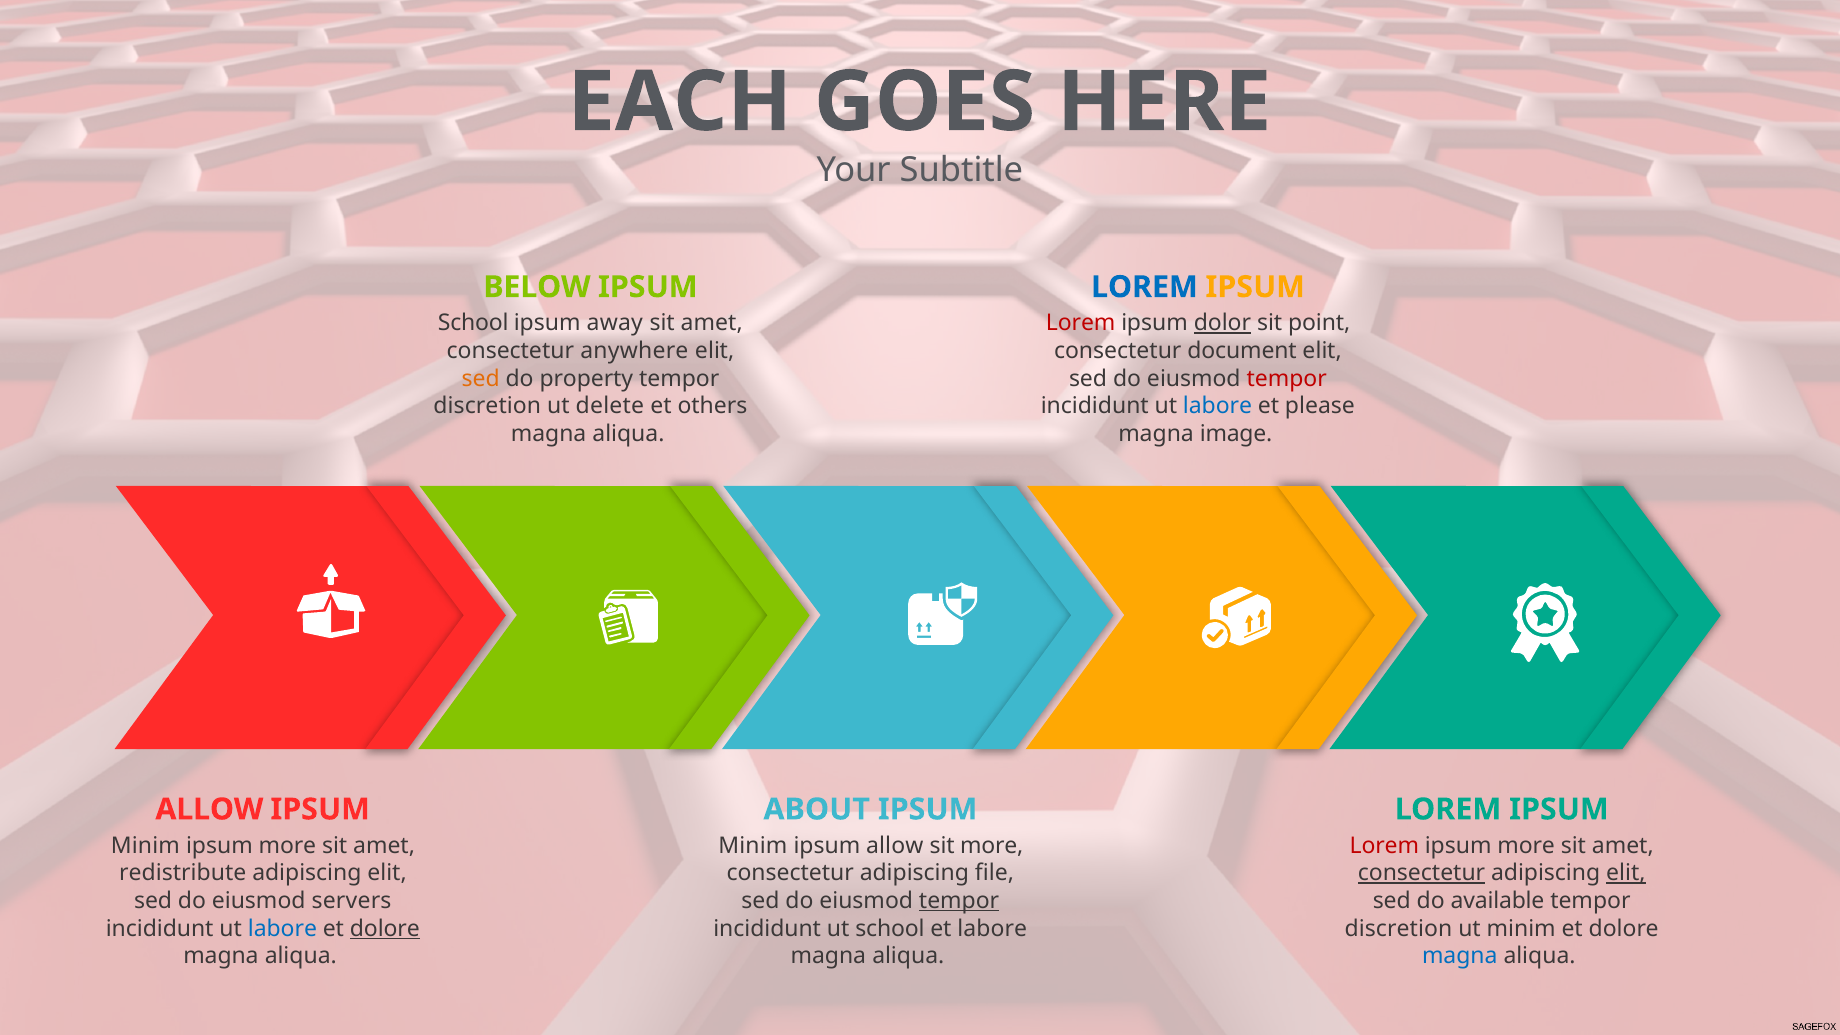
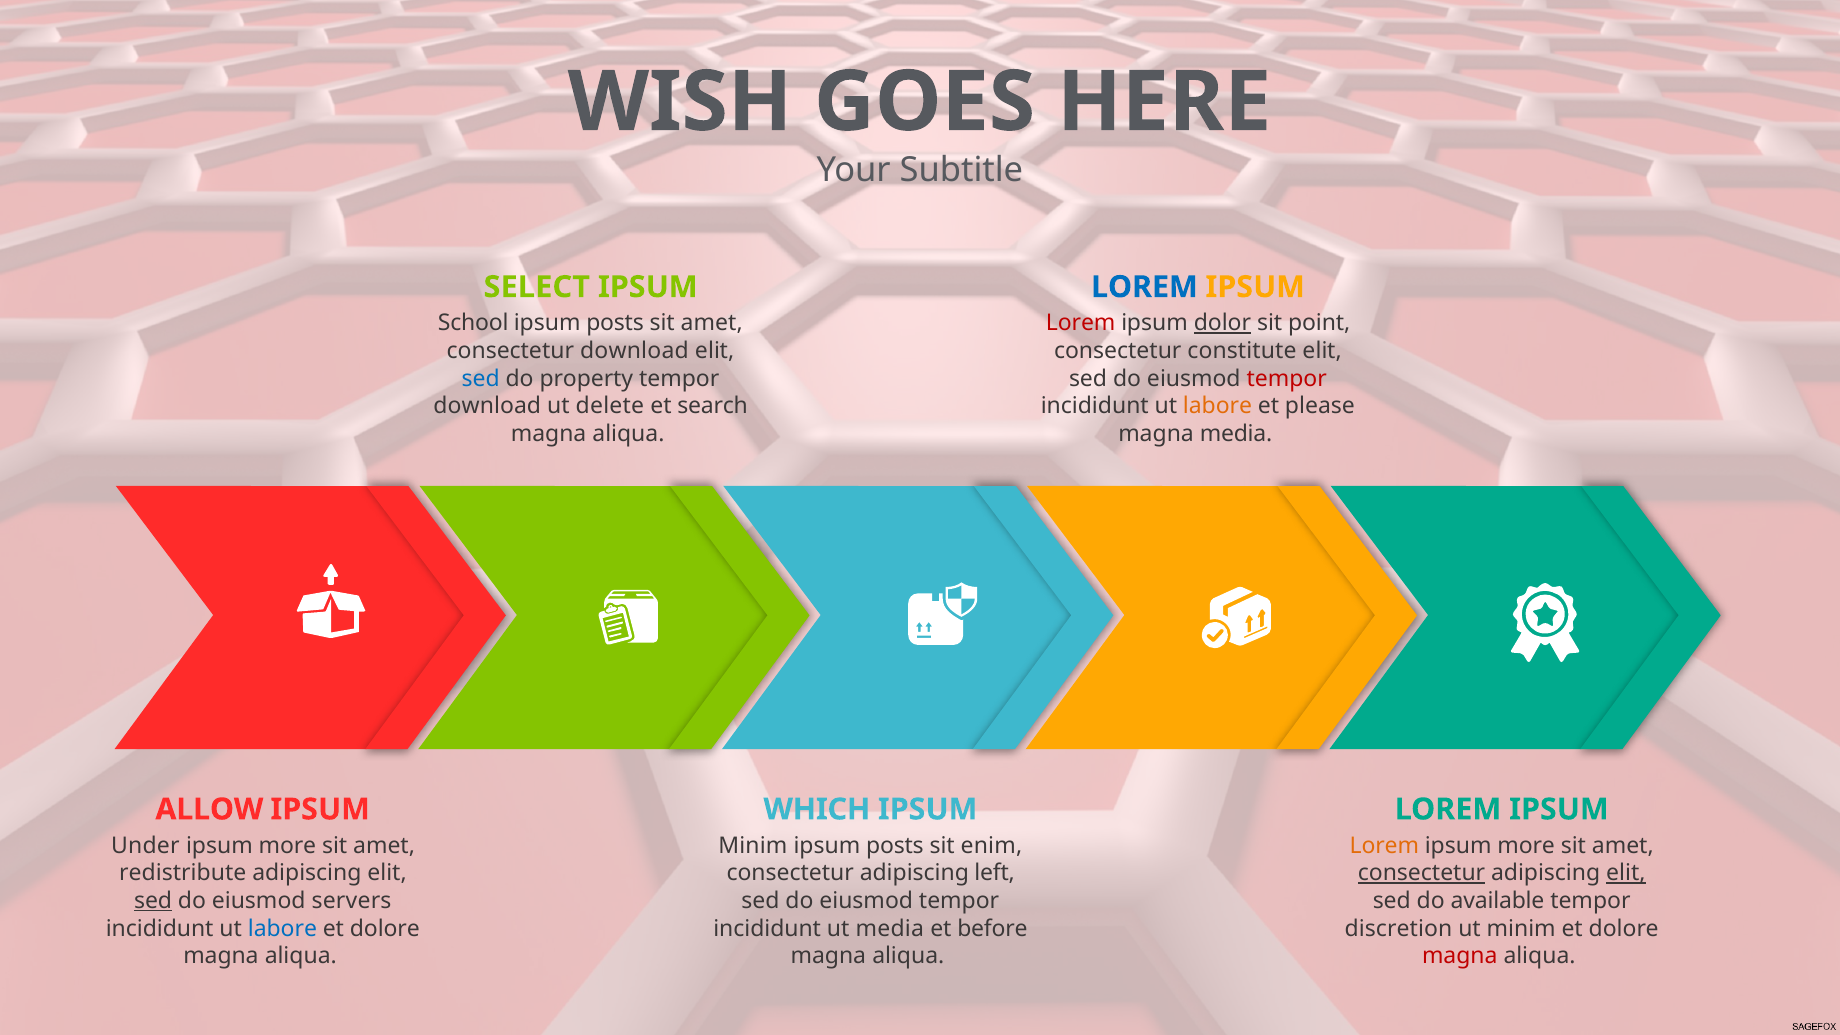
EACH: EACH -> WISH
BELOW: BELOW -> SELECT
away at (615, 323): away -> posts
consectetur anywhere: anywhere -> download
document: document -> constitute
sed at (481, 378) colour: orange -> blue
discretion at (487, 406): discretion -> download
others: others -> search
labore at (1218, 406) colour: blue -> orange
magna image: image -> media
ABOUT: ABOUT -> WHICH
Minim at (145, 846): Minim -> Under
allow at (895, 846): allow -> posts
sit more: more -> enim
Lorem at (1384, 846) colour: red -> orange
file: file -> left
sed at (153, 901) underline: none -> present
tempor at (959, 901) underline: present -> none
dolore at (385, 928) underline: present -> none
ut school: school -> media
et labore: labore -> before
magna at (1460, 956) colour: blue -> red
